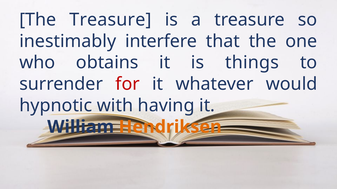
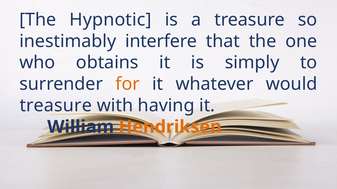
The Treasure: Treasure -> Hypnotic
things: things -> simply
for colour: red -> orange
hypnotic at (56, 106): hypnotic -> treasure
